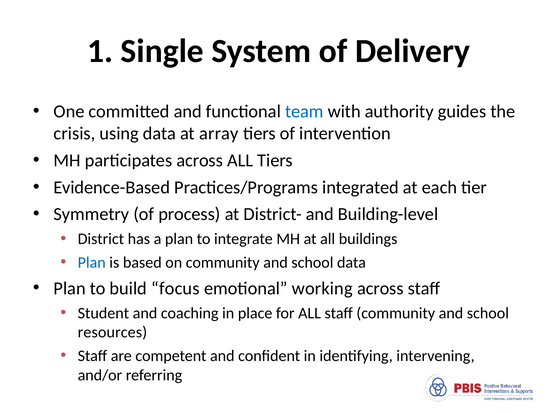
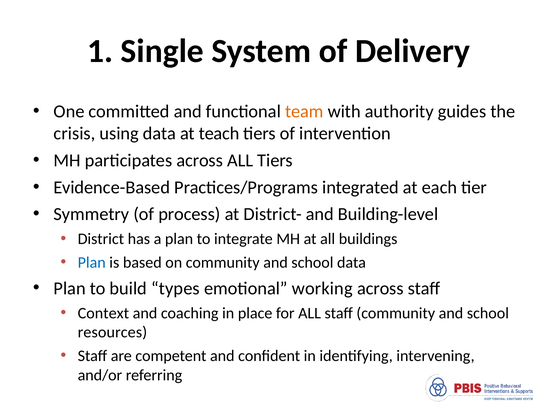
team colour: blue -> orange
array: array -> teach
focus: focus -> types
Student: Student -> Context
